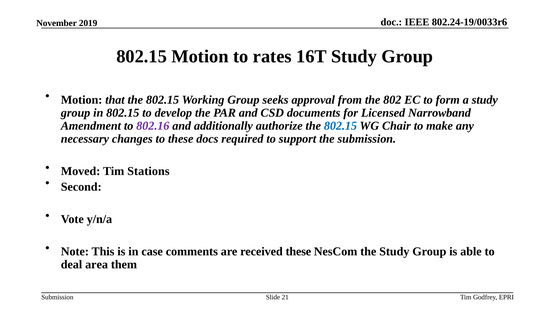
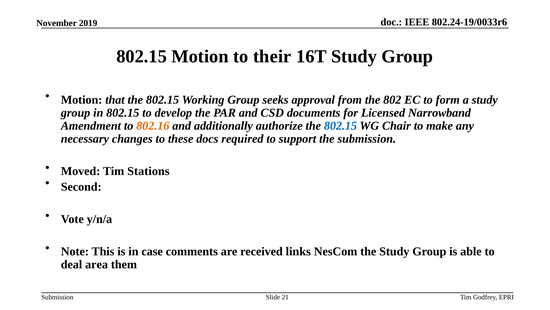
rates: rates -> their
802.16 colour: purple -> orange
received these: these -> links
